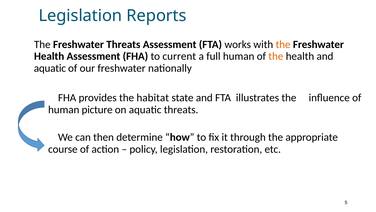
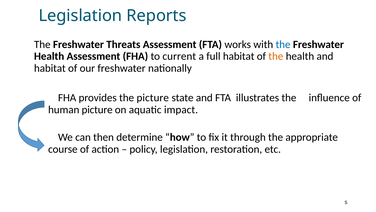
the at (283, 44) colour: orange -> blue
full human: human -> habitat
aquatic at (50, 68): aquatic -> habitat
the habitat: habitat -> picture
aquatic threats: threats -> impact
